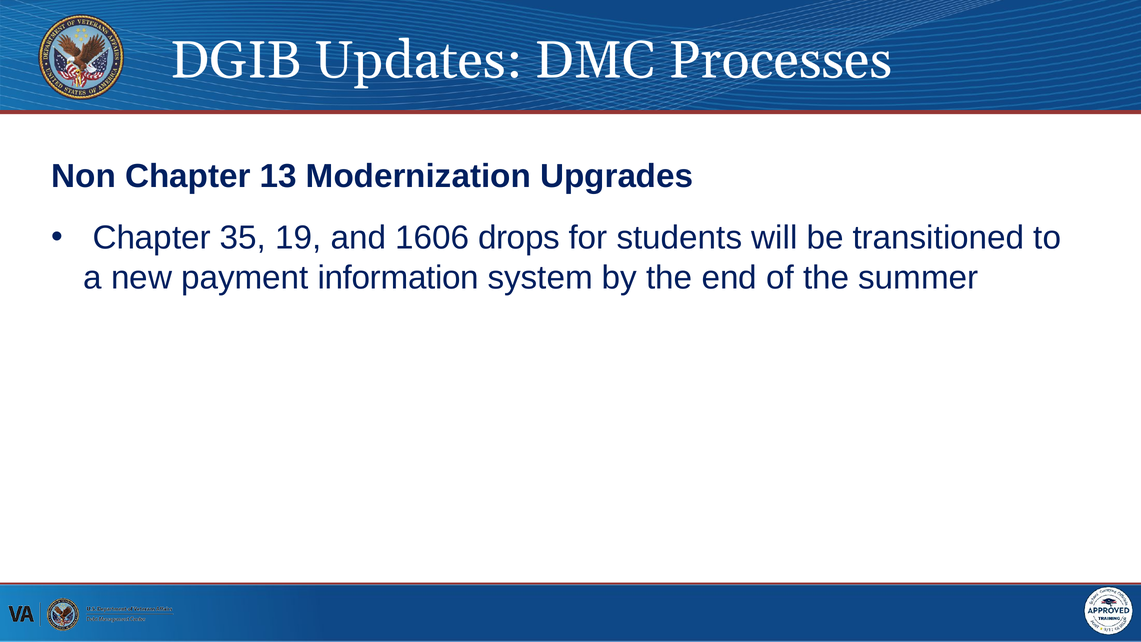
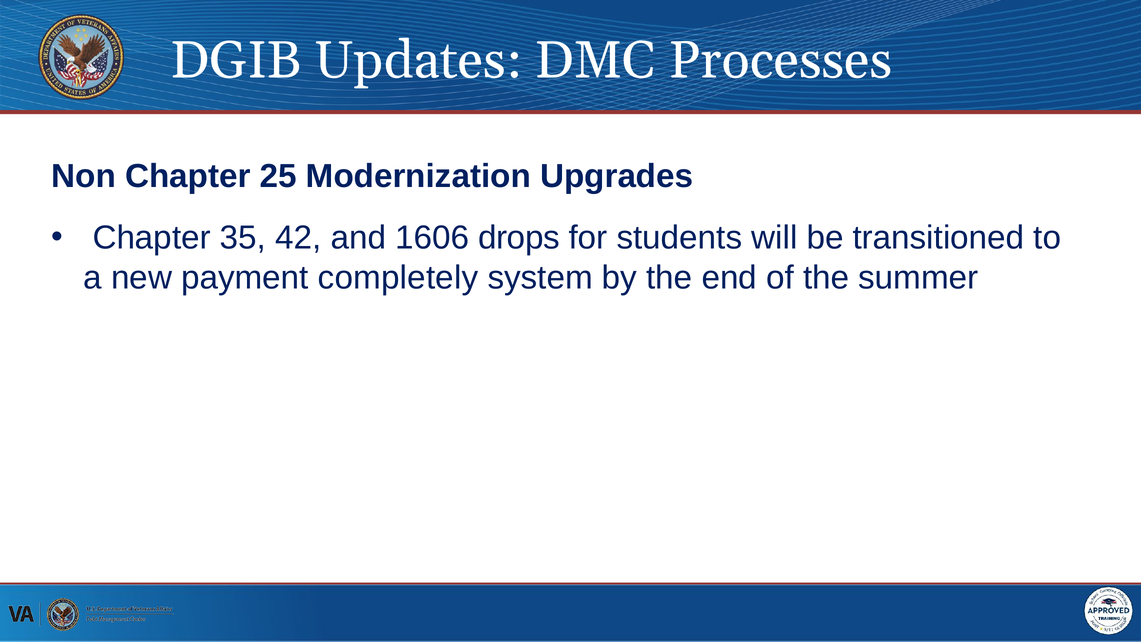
13: 13 -> 25
19: 19 -> 42
information: information -> completely
